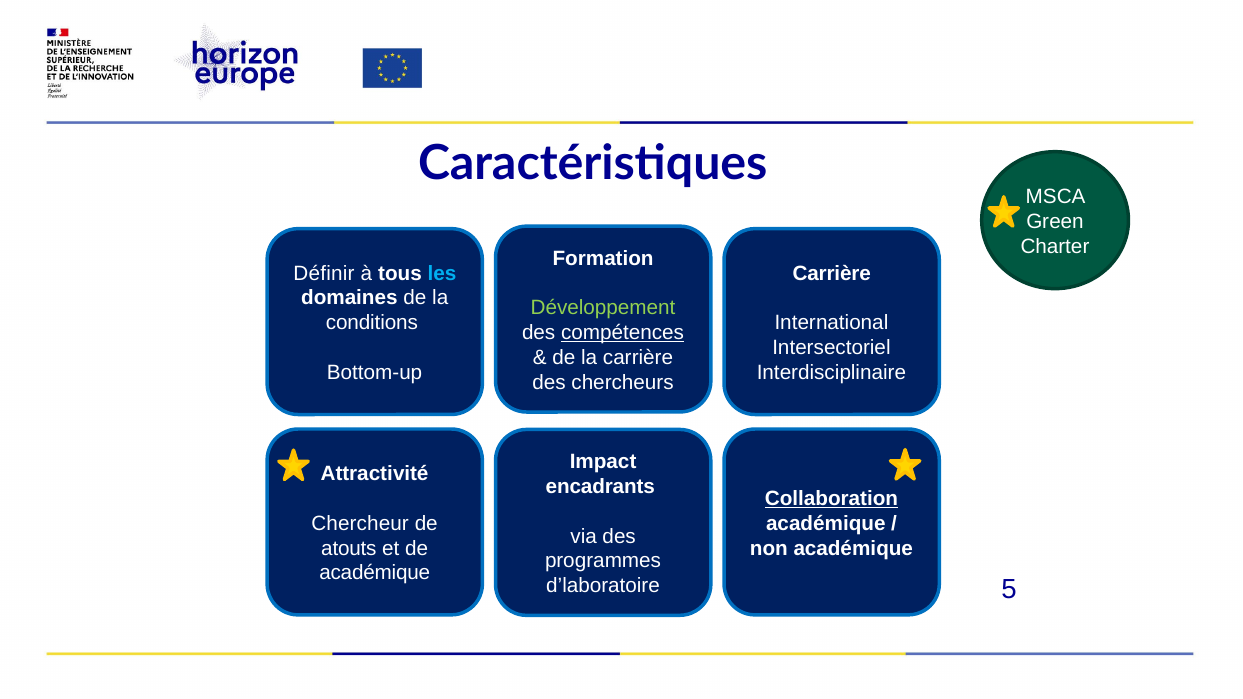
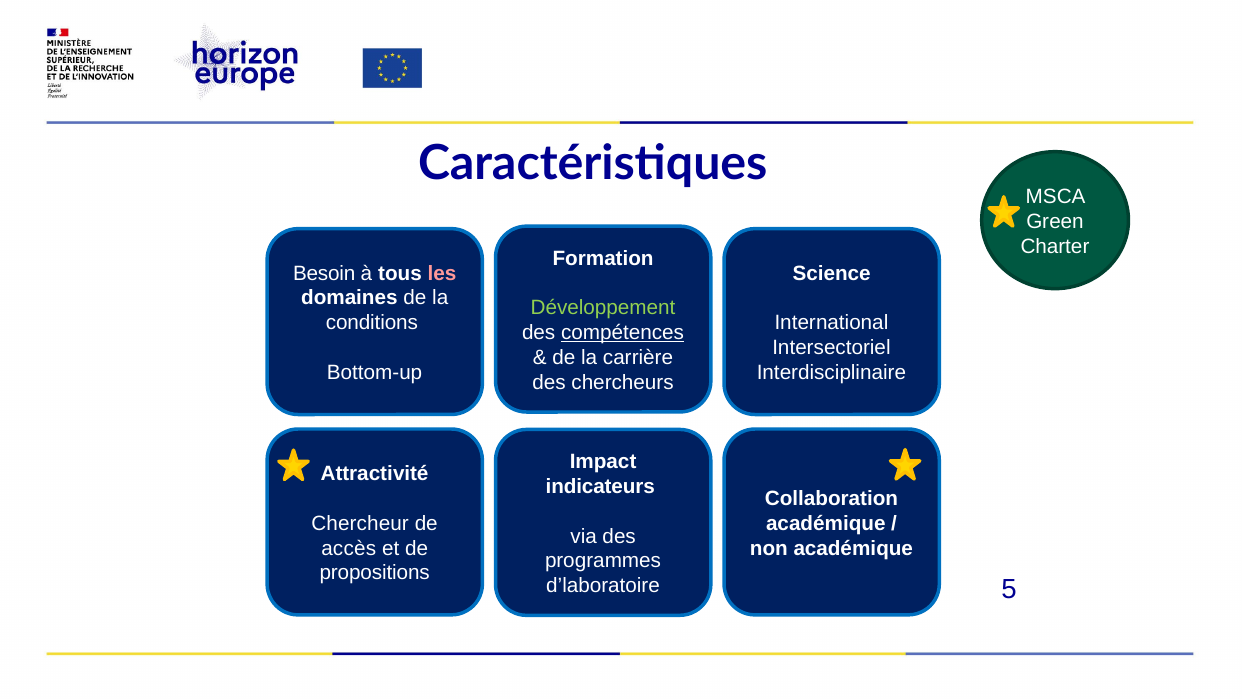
Définir: Définir -> Besoin
les colour: light blue -> pink
Carrière at (832, 273): Carrière -> Science
encadrants: encadrants -> indicateurs
Collaboration underline: present -> none
atouts: atouts -> accès
académique at (375, 573): académique -> propositions
